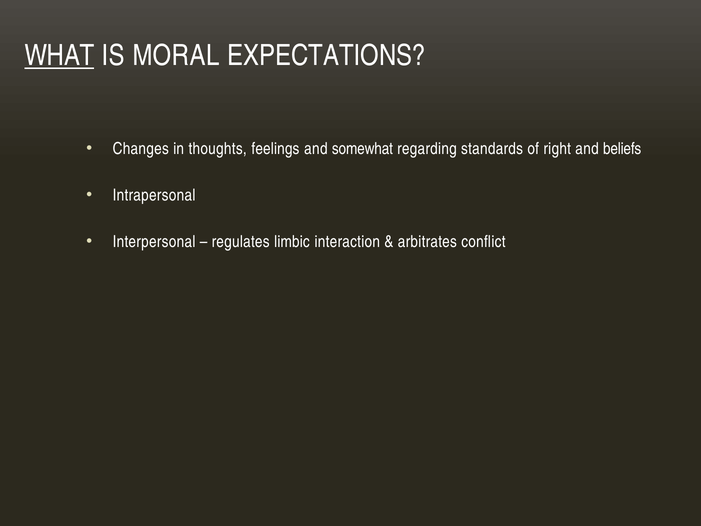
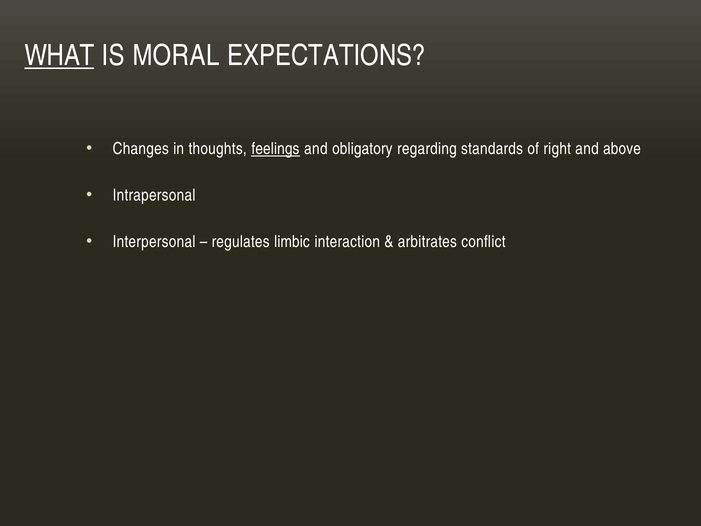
feelings underline: none -> present
somewhat: somewhat -> obligatory
beliefs: beliefs -> above
